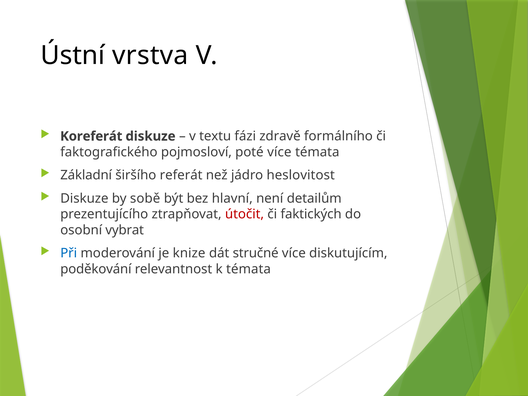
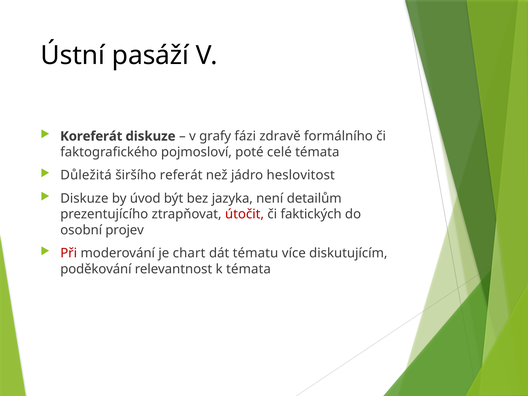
vrstva: vrstva -> pasáží
textu: textu -> grafy
poté více: více -> celé
Základní: Základní -> Důležitá
sobě: sobě -> úvod
hlavní: hlavní -> jazyka
vybrat: vybrat -> projev
Při colour: blue -> red
knize: knize -> chart
stručné: stručné -> tématu
